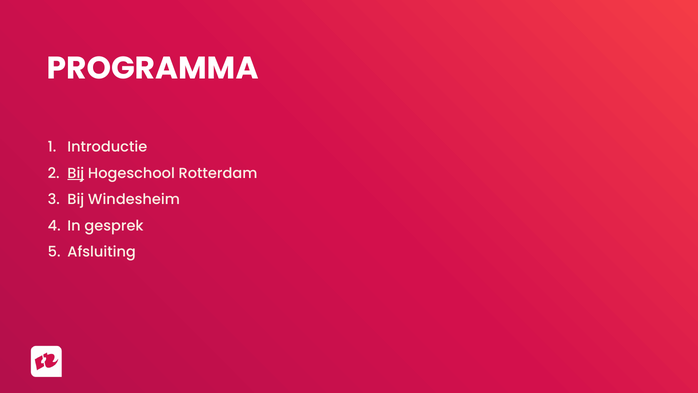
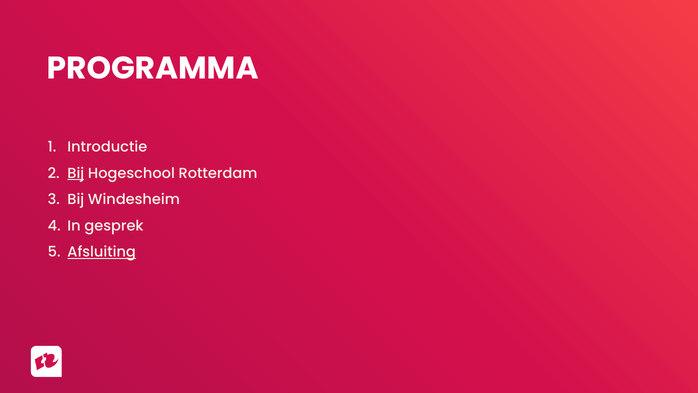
Afsluiting underline: none -> present
